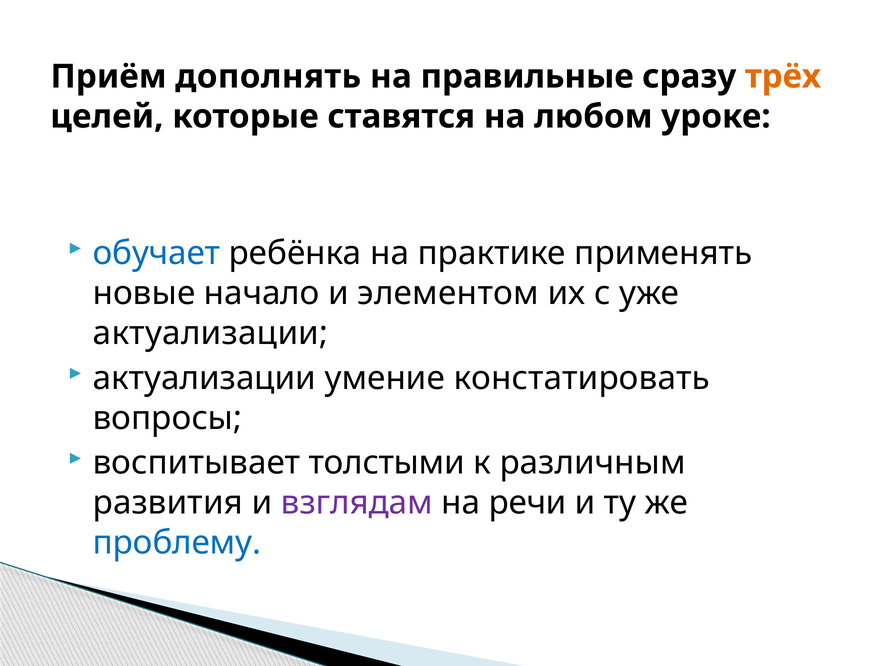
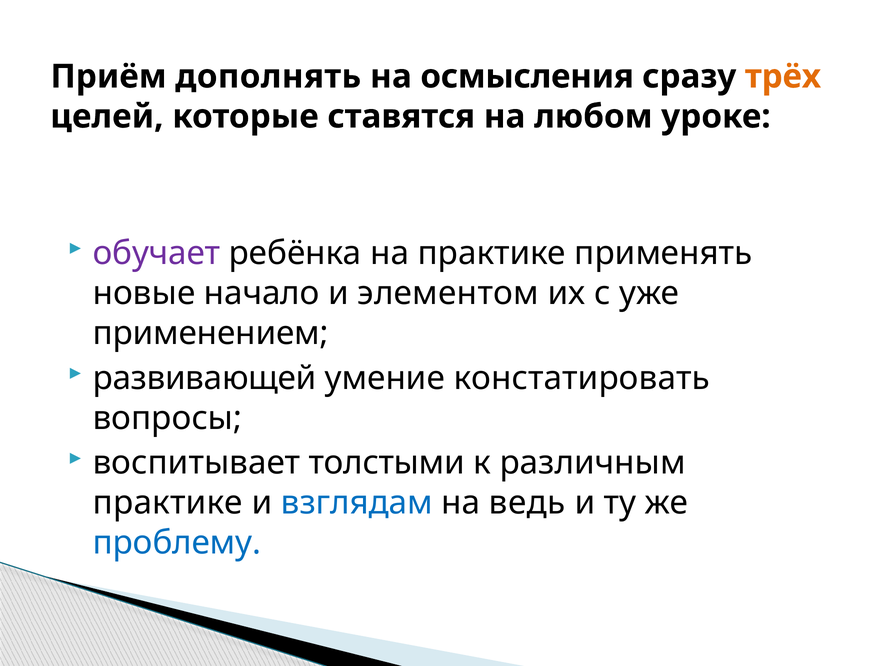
правильные: правильные -> осмысления
обучает colour: blue -> purple
актуализации at (211, 333): актуализации -> применением
актуализации at (204, 378): актуализации -> развивающей
развития at (168, 503): развития -> практике
взглядам colour: purple -> blue
речи: речи -> ведь
